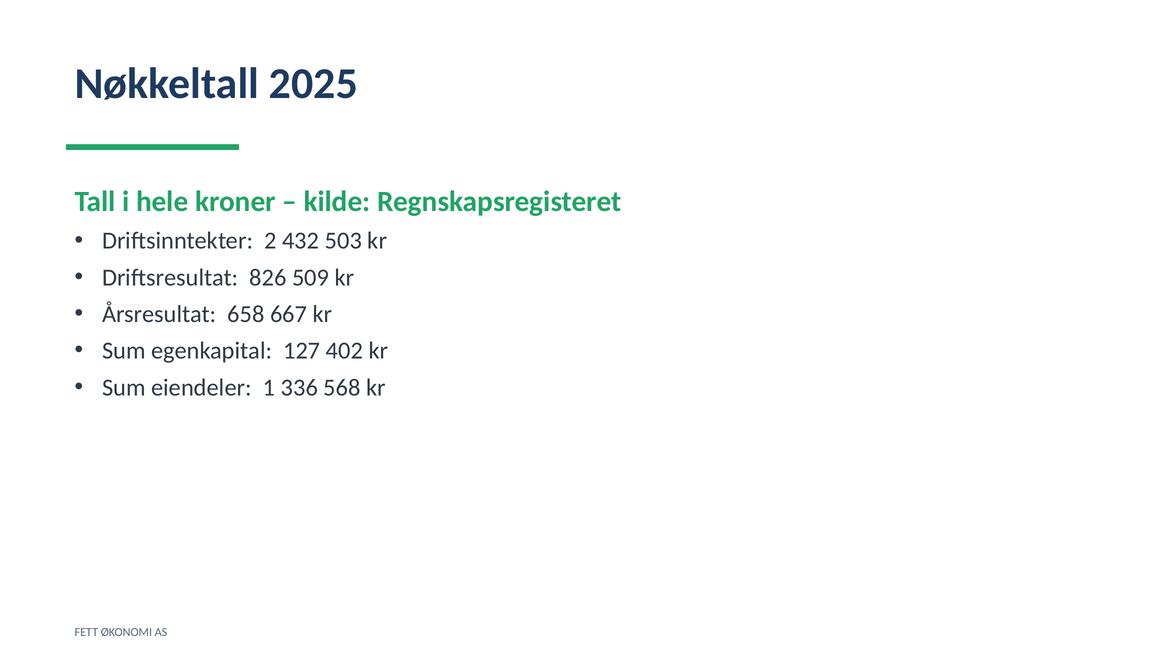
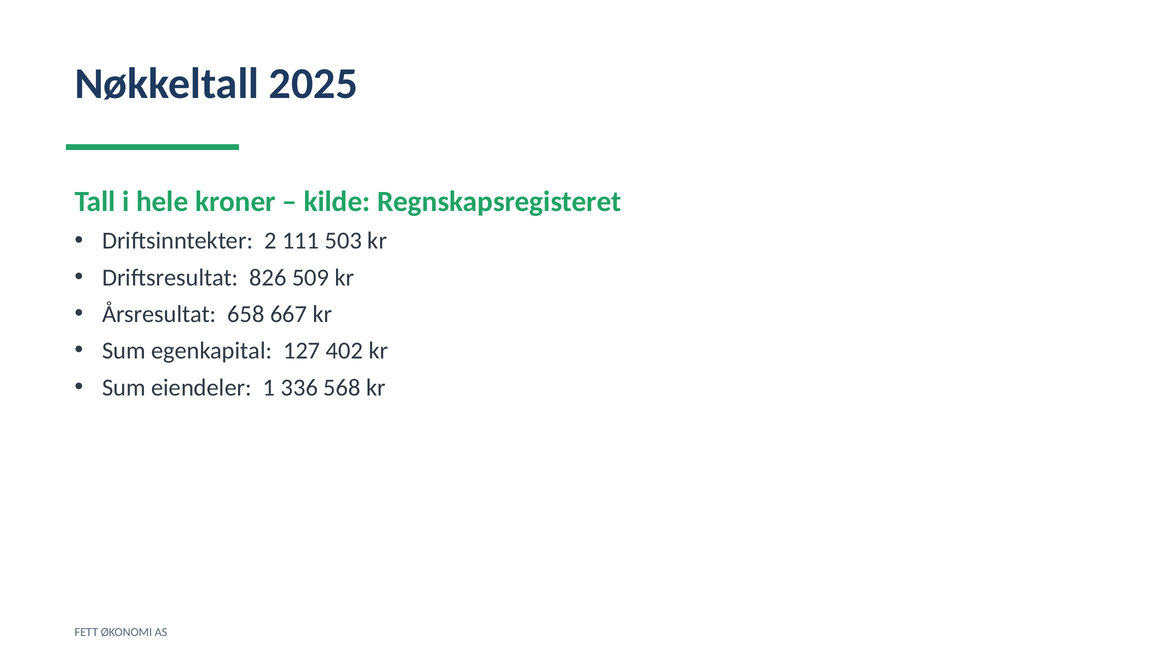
432: 432 -> 111
